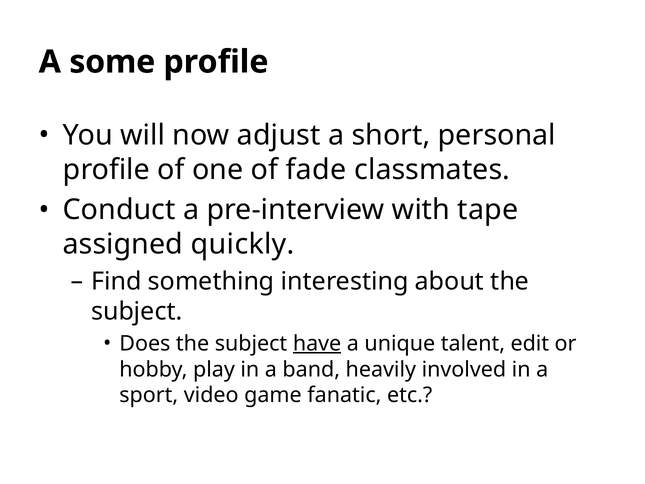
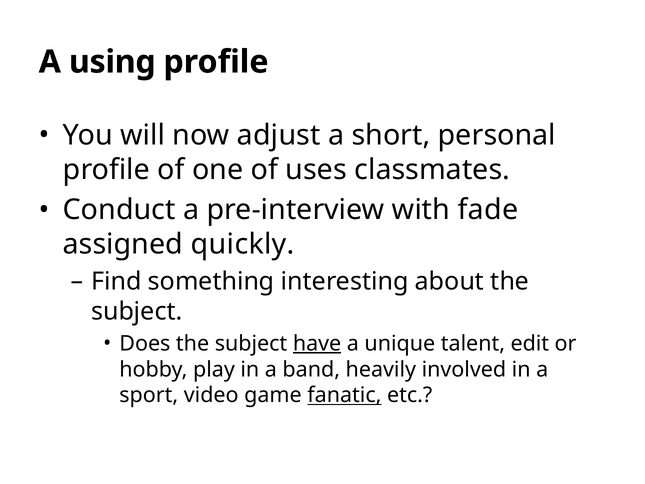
some: some -> using
fade: fade -> uses
tape: tape -> fade
fanatic underline: none -> present
